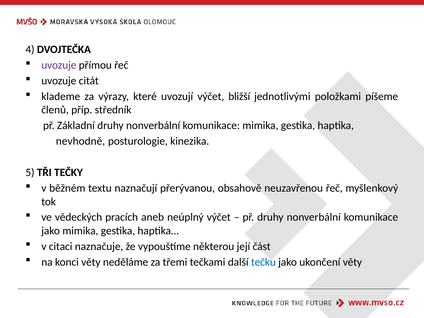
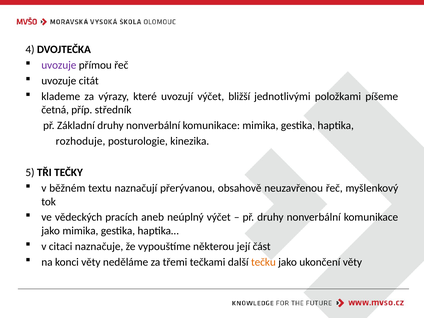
členů: členů -> četná
nevhodně: nevhodně -> rozhoduje
tečku colour: blue -> orange
